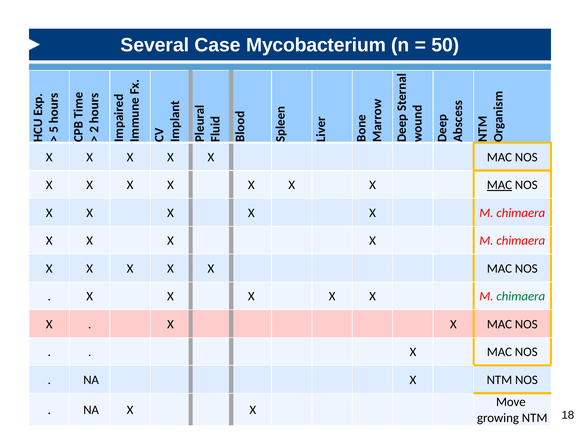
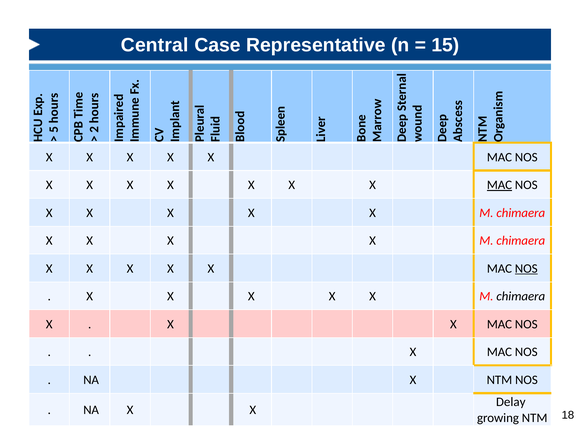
Several: Several -> Central
Mycobacterium: Mycobacterium -> Representative
50: 50 -> 15
NOS at (526, 268) underline: none -> present
chimaera at (521, 296) colour: green -> black
Move: Move -> Delay
